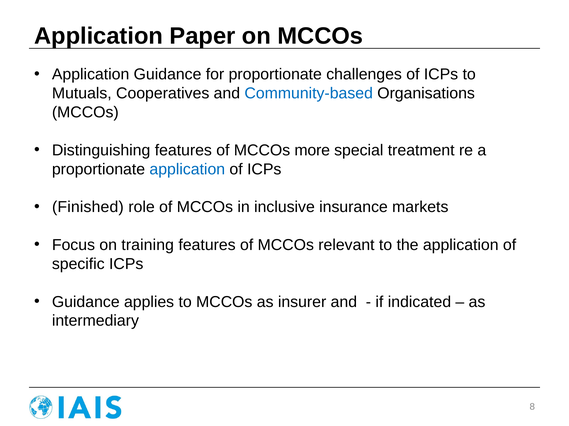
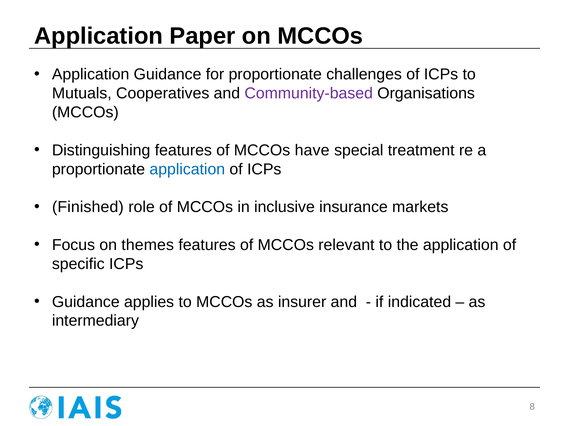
Community-based colour: blue -> purple
more: more -> have
training: training -> themes
